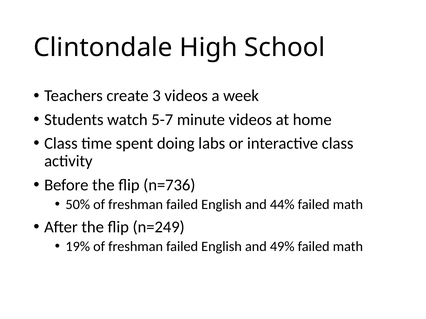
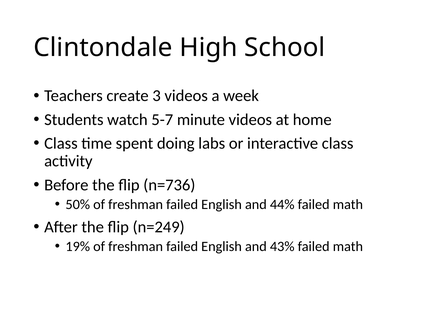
49%: 49% -> 43%
